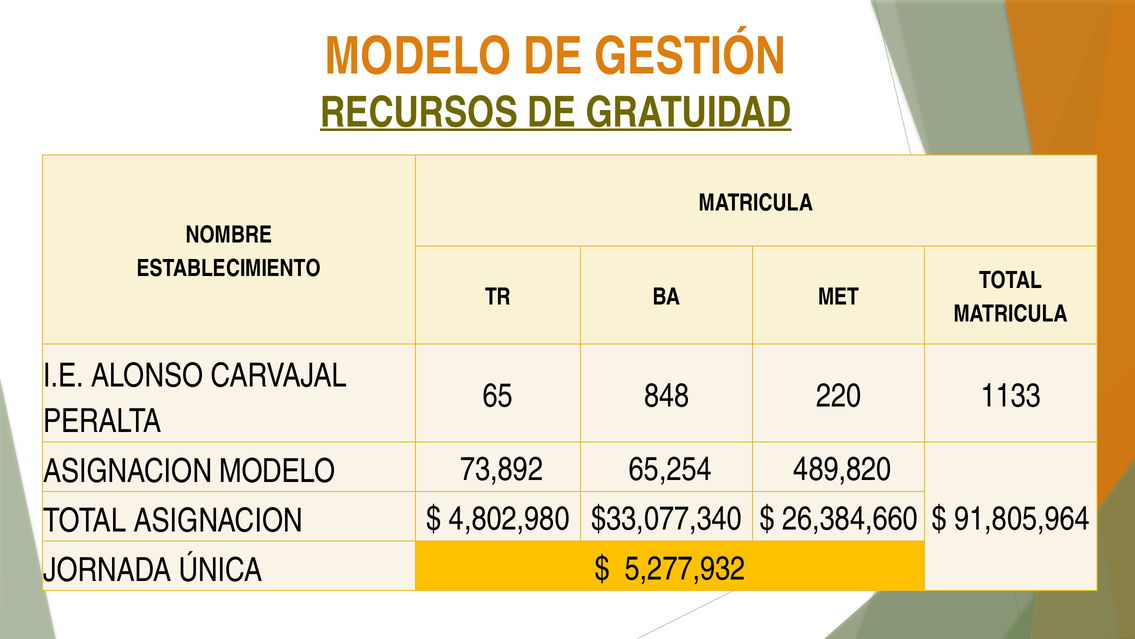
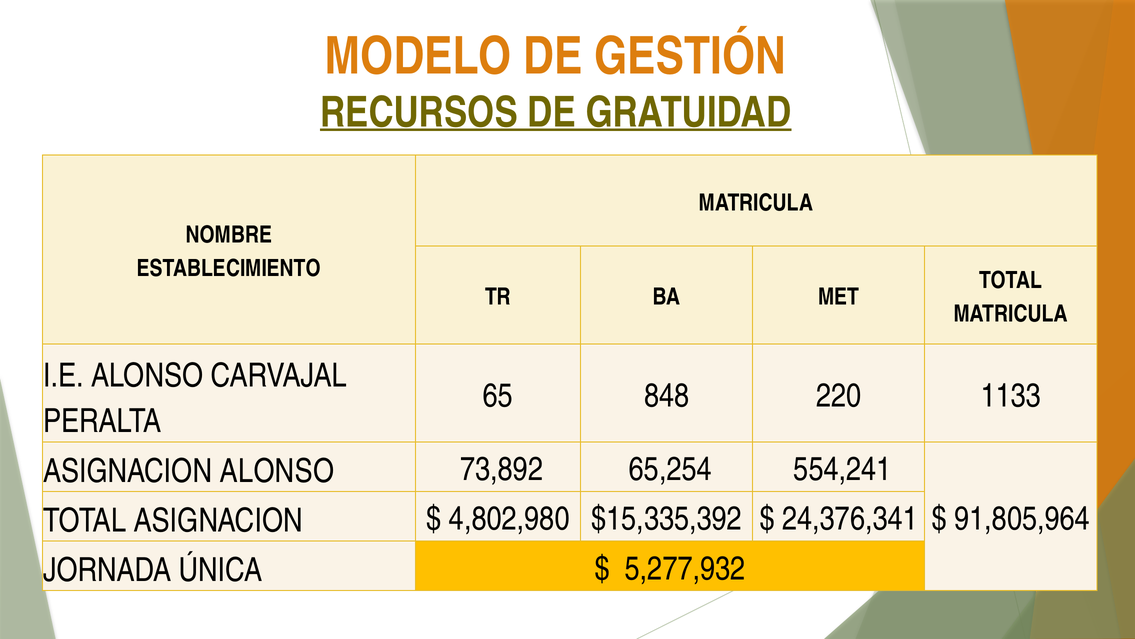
ASIGNACION MODELO: MODELO -> ALONSO
489,820: 489,820 -> 554,241
$33,077,340: $33,077,340 -> $15,335,392
26,384,660: 26,384,660 -> 24,376,341
